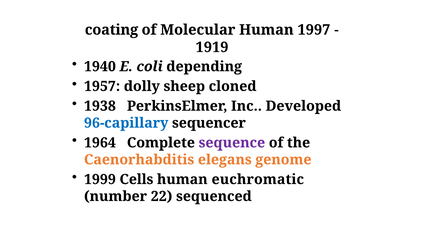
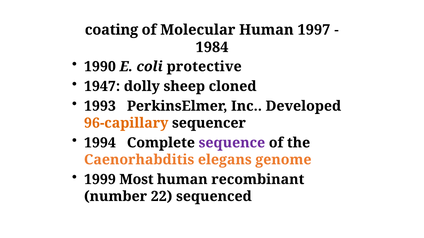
1919: 1919 -> 1984
1940: 1940 -> 1990
depending: depending -> protective
1957: 1957 -> 1947
1938: 1938 -> 1993
96-capillary colour: blue -> orange
1964: 1964 -> 1994
Cells: Cells -> Most
euchromatic: euchromatic -> recombinant
